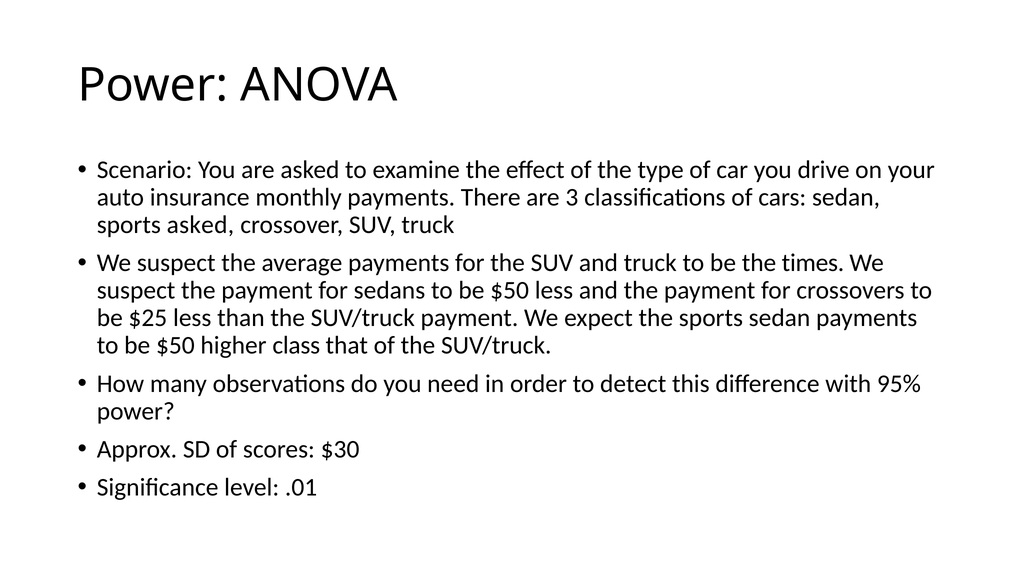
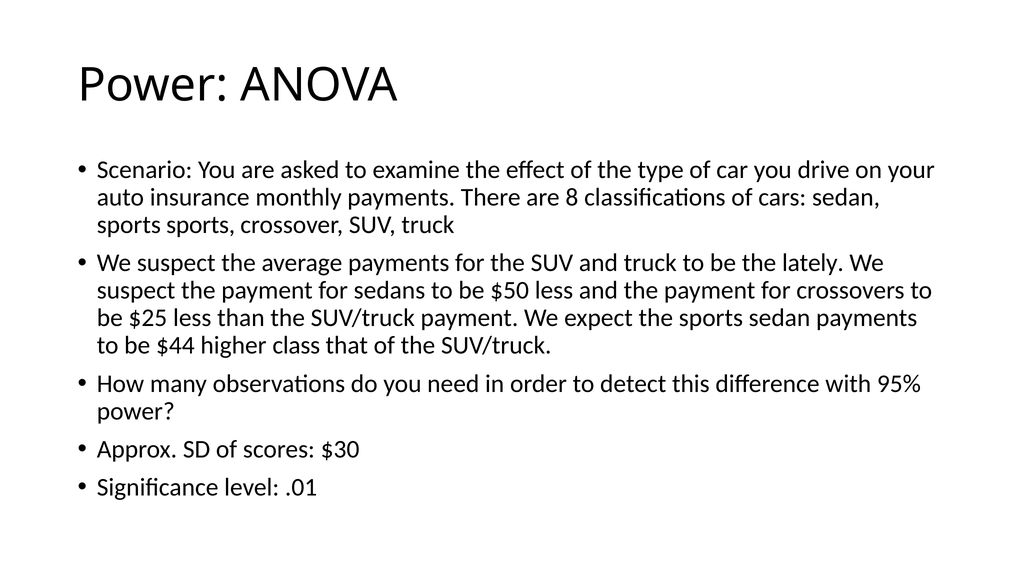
3: 3 -> 8
sports asked: asked -> sports
times: times -> lately
$50 at (175, 346): $50 -> $44
